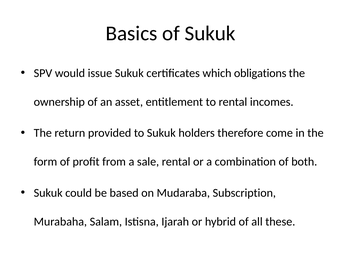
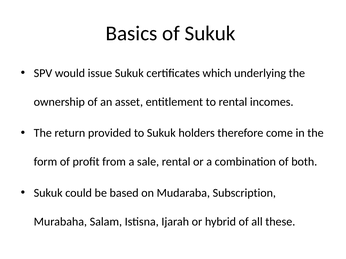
obligations: obligations -> underlying
